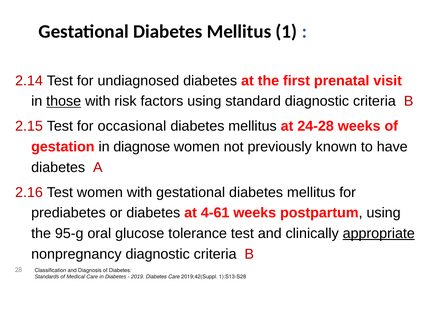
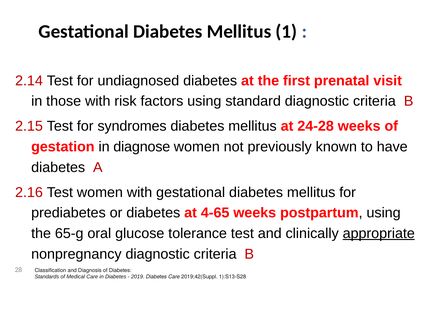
those underline: present -> none
occasional: occasional -> syndromes
4-61: 4-61 -> 4-65
95-g: 95-g -> 65-g
